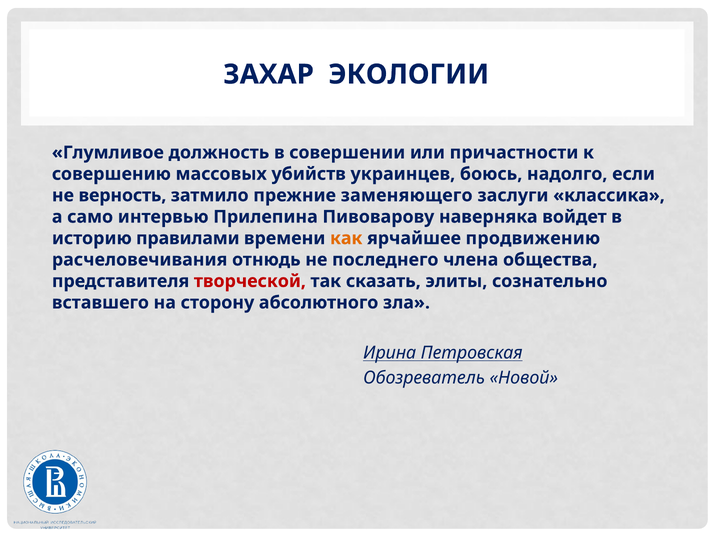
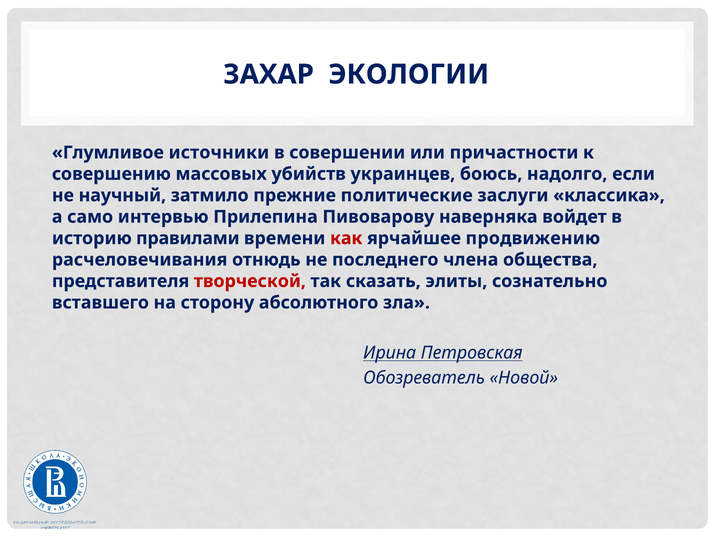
должность: должность -> источники
верность: верность -> научный
заменяющего: заменяющего -> политические
как colour: orange -> red
